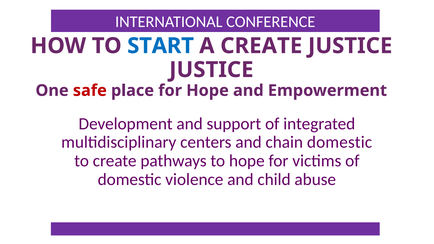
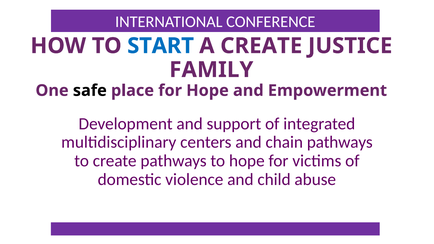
JUSTICE at (211, 70): JUSTICE -> FAMILY
safe colour: red -> black
chain domestic: domestic -> pathways
